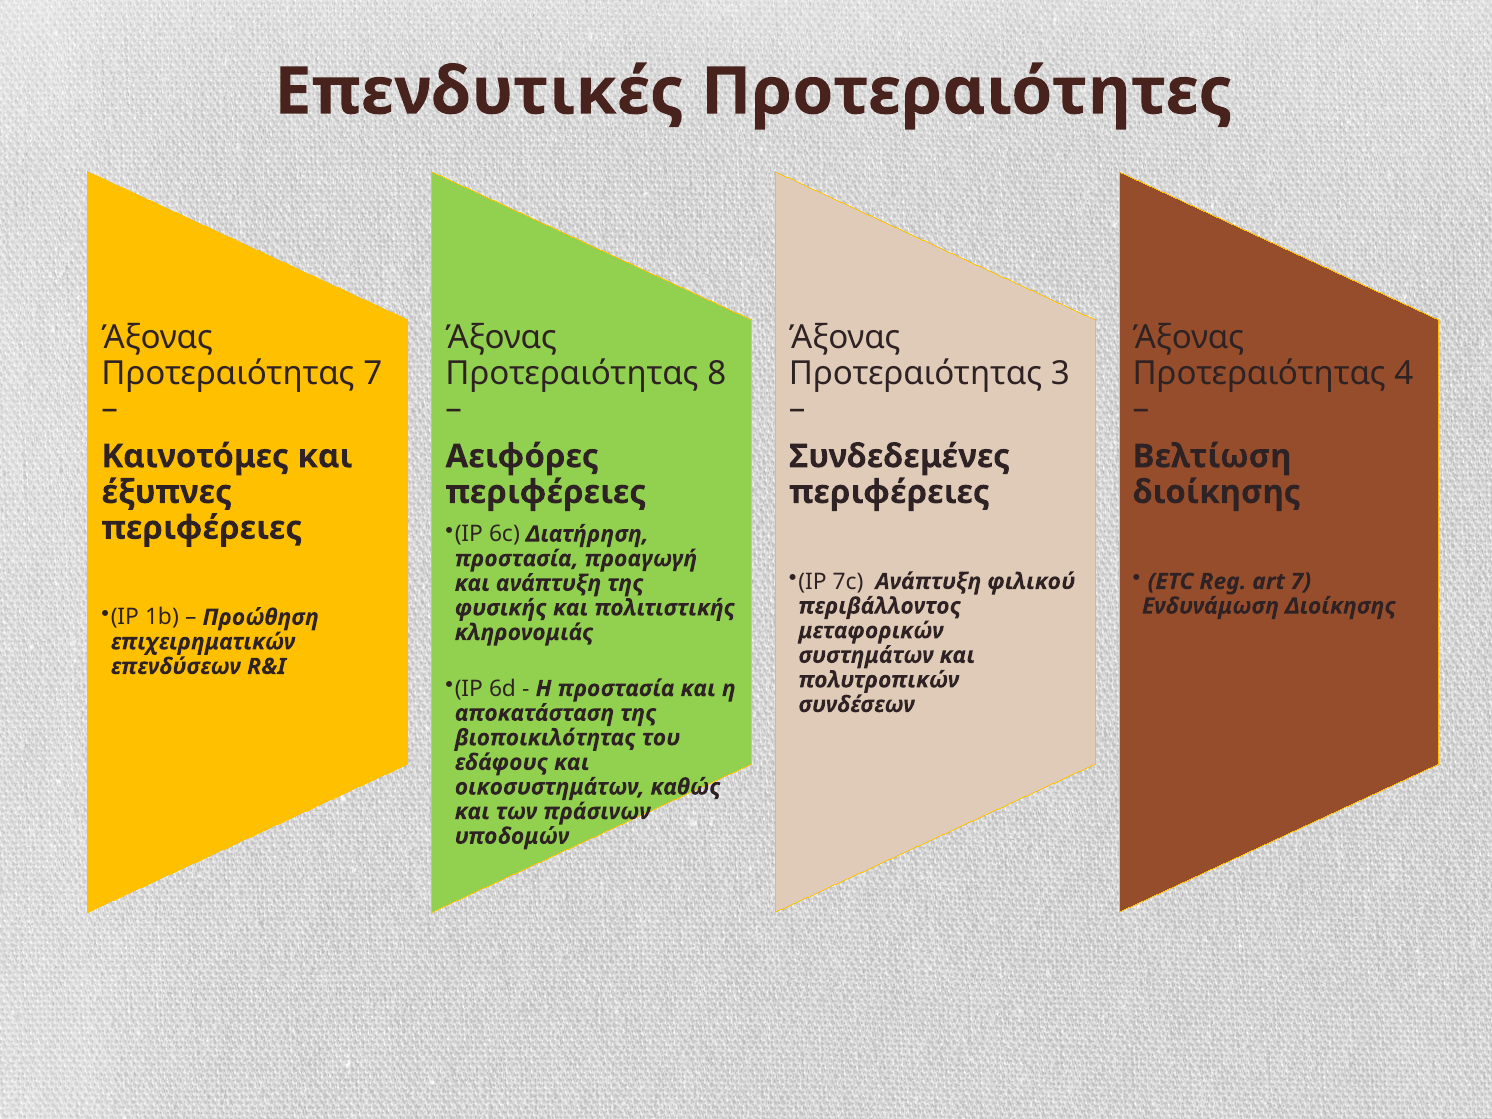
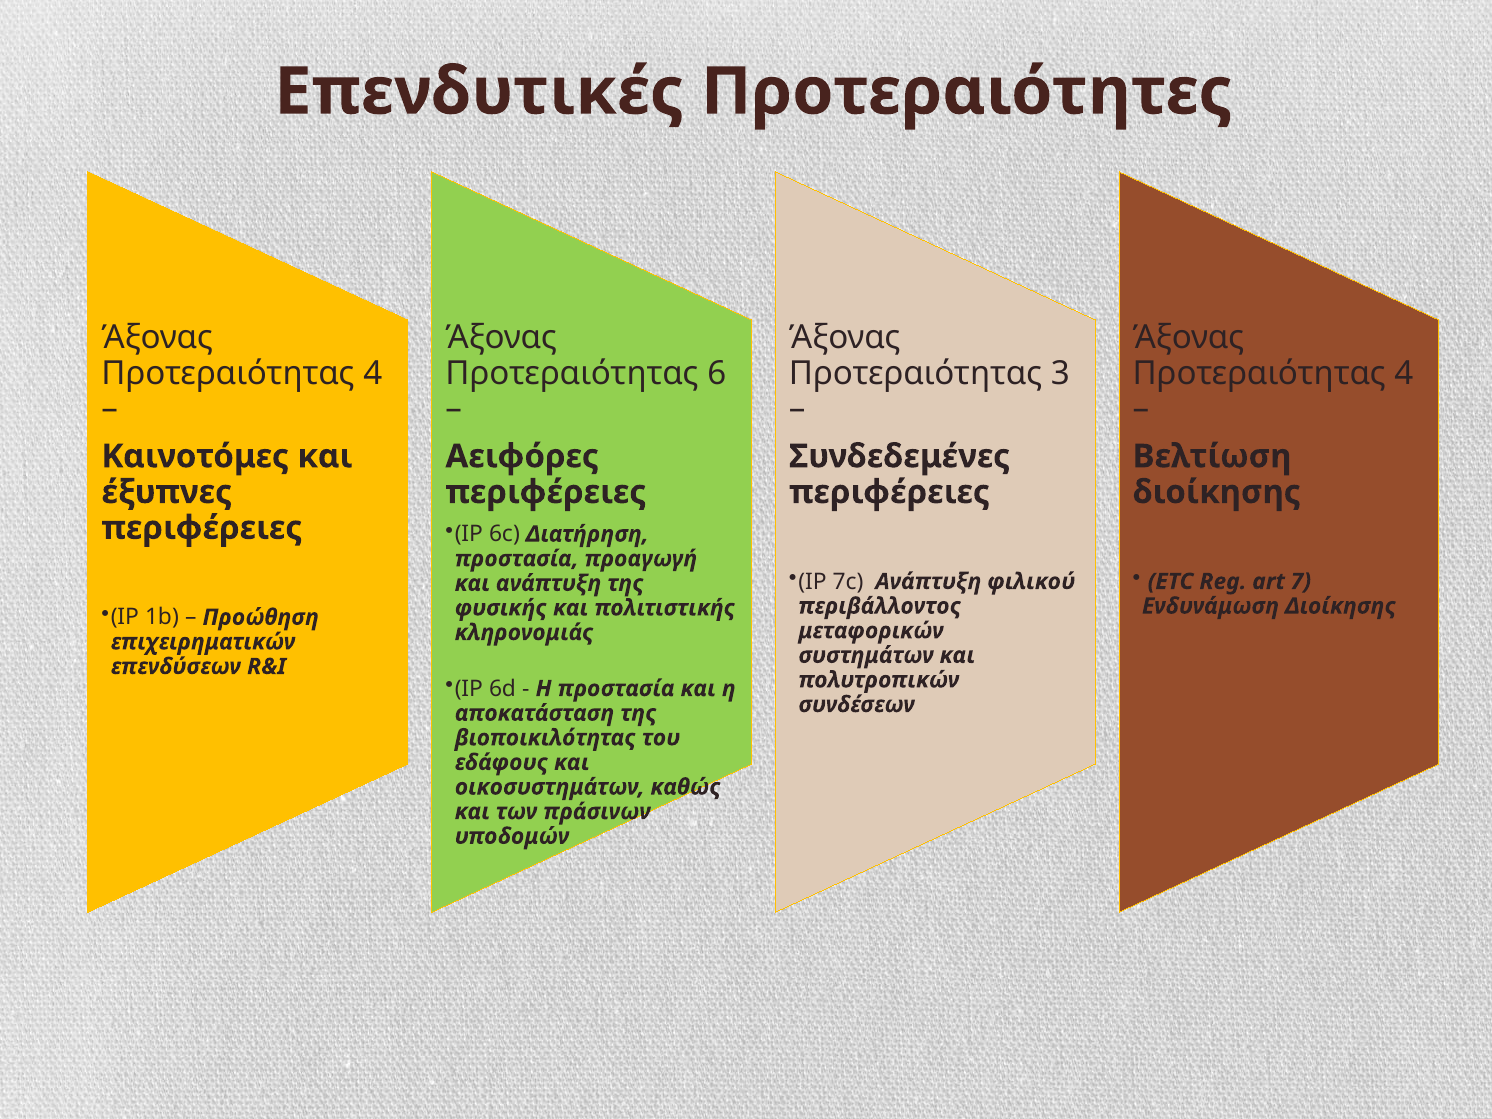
7 at (373, 373): 7 -> 4
8: 8 -> 6
